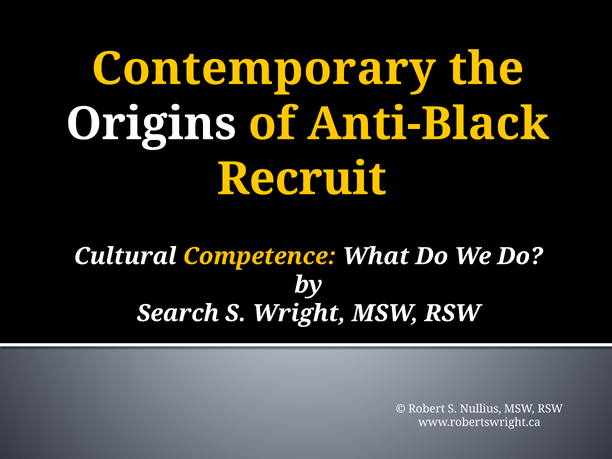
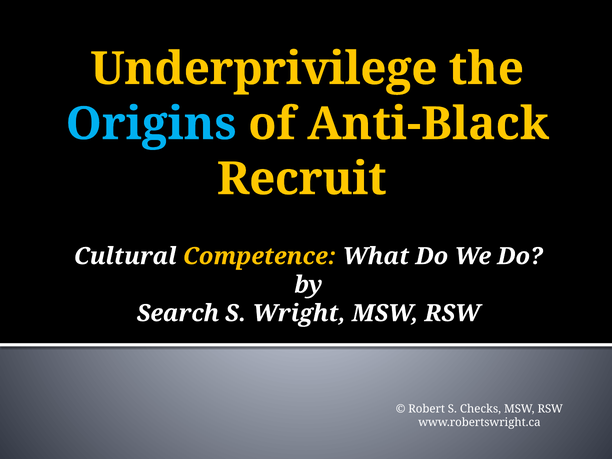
Contemporary: Contemporary -> Underprivilege
Origins colour: white -> light blue
Nullius: Nullius -> Checks
